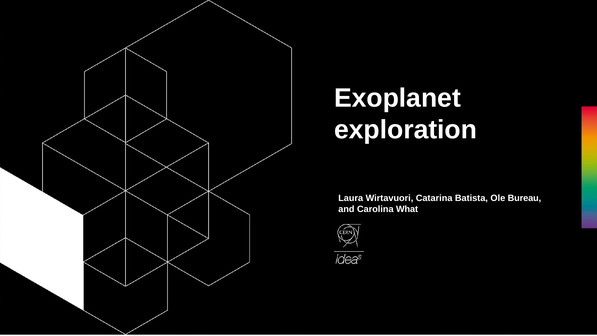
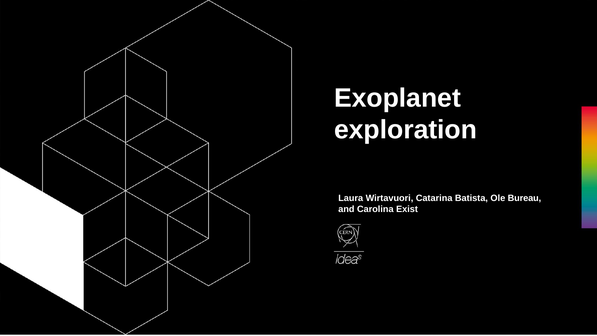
What: What -> Exist
